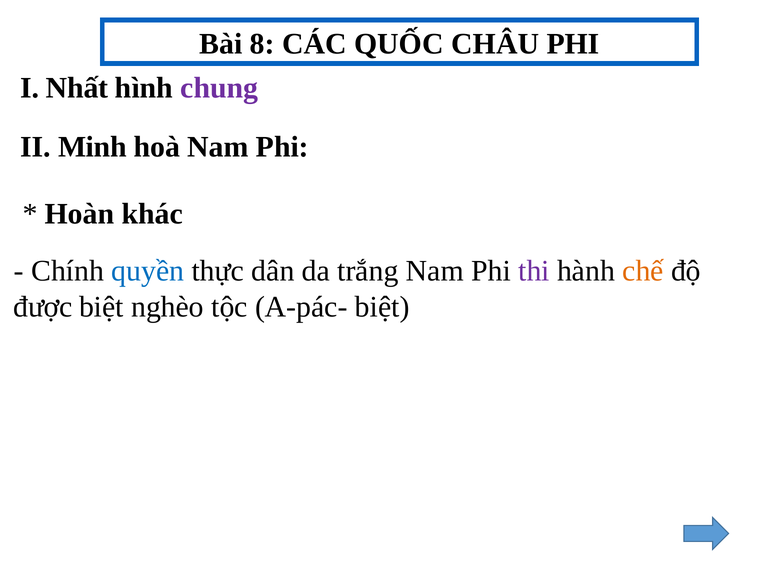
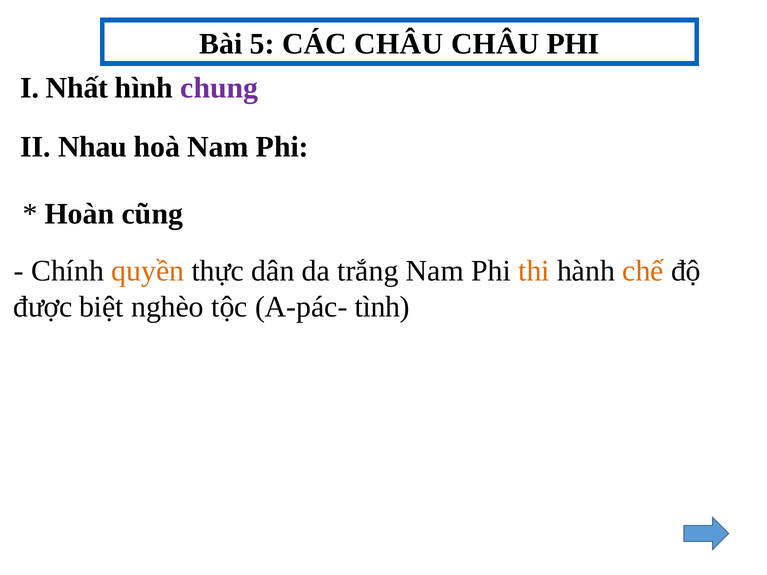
8: 8 -> 5
CÁC QUỐC: QUỐC -> CHÂU
Minh: Minh -> Nhau
khác: khác -> cũng
quyền colour: blue -> orange
thi colour: purple -> orange
A-pác- biệt: biệt -> tình
